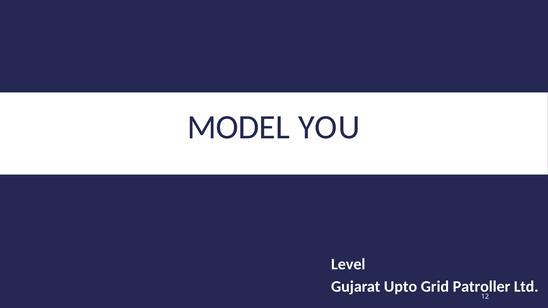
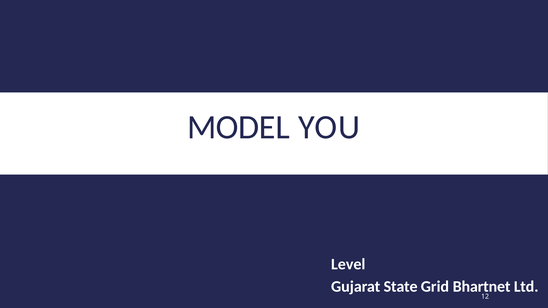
Upto: Upto -> State
Patroller: Patroller -> Bhartnet
